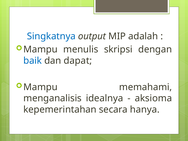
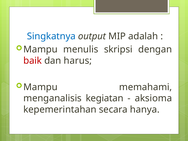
baik colour: blue -> red
dapat: dapat -> harus
idealnya: idealnya -> kegiatan
